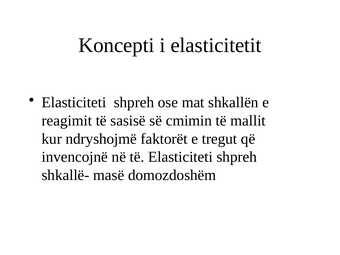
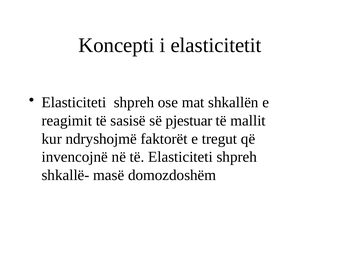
cmimin: cmimin -> pjestuar
